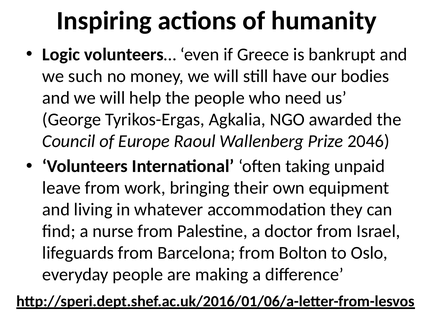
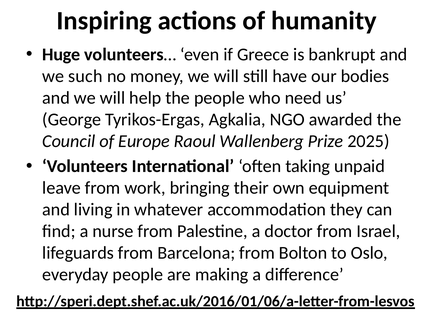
Logic: Logic -> Huge
2046: 2046 -> 2025
